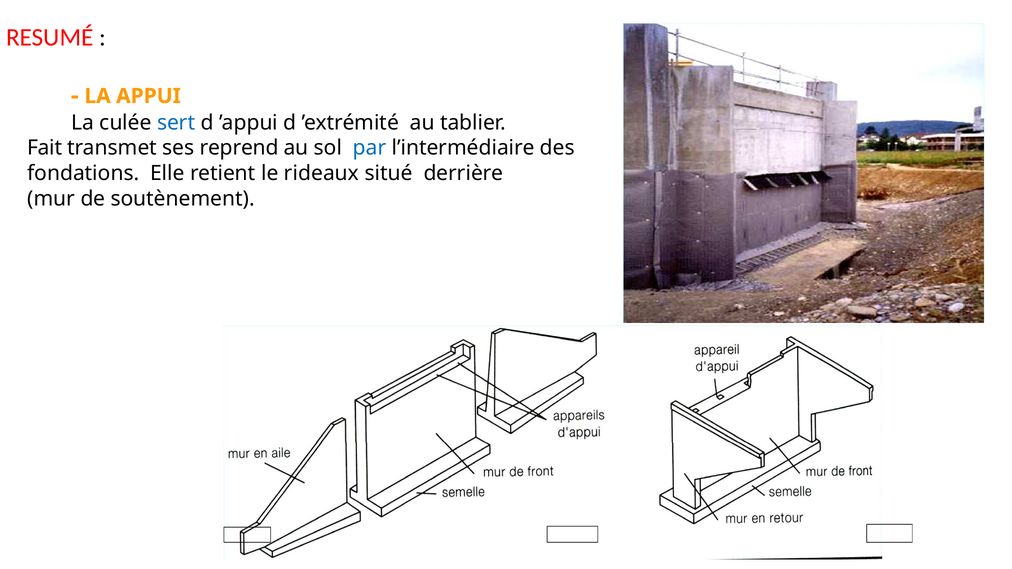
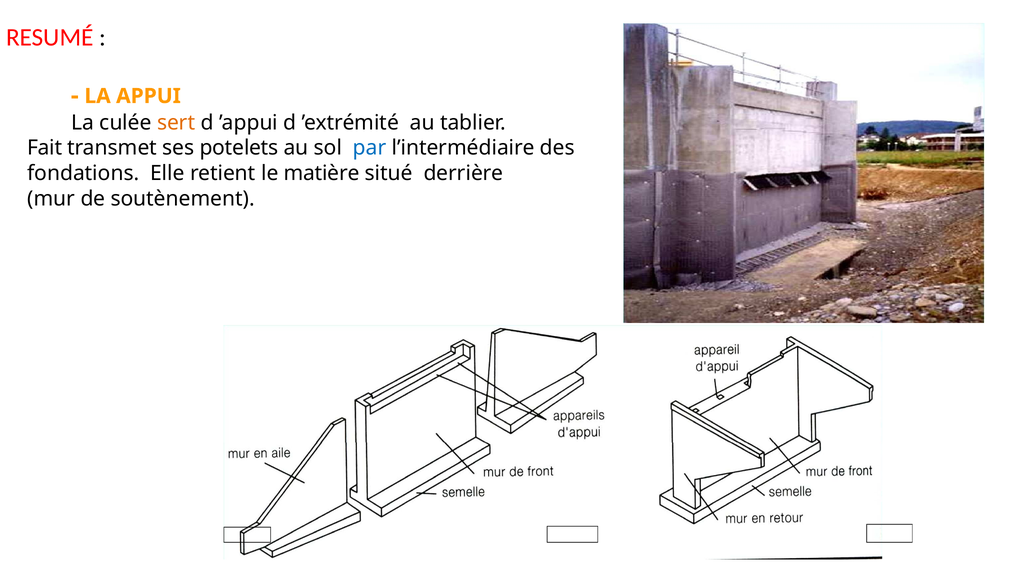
sert colour: blue -> orange
reprend: reprend -> potelets
rideaux: rideaux -> matière
